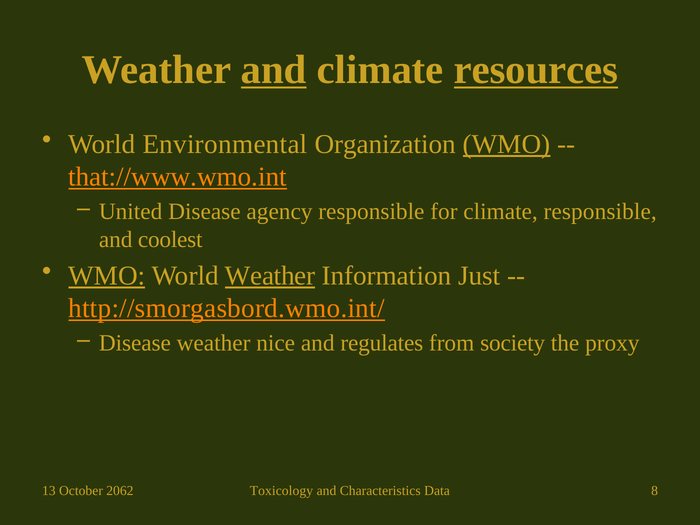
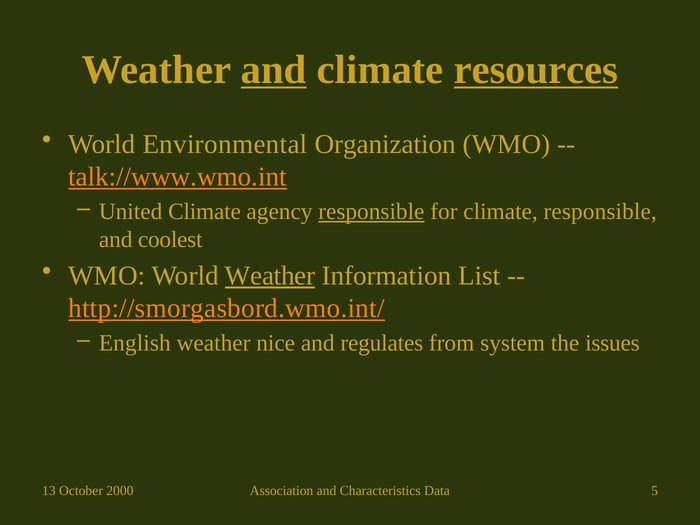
WMO at (507, 144) underline: present -> none
that://www.wmo.int: that://www.wmo.int -> talk://www.wmo.int
United Disease: Disease -> Climate
responsible at (371, 212) underline: none -> present
WMO at (107, 276) underline: present -> none
Just: Just -> List
Disease at (135, 343): Disease -> English
society: society -> system
proxy: proxy -> issues
2062: 2062 -> 2000
Toxicology: Toxicology -> Association
8: 8 -> 5
